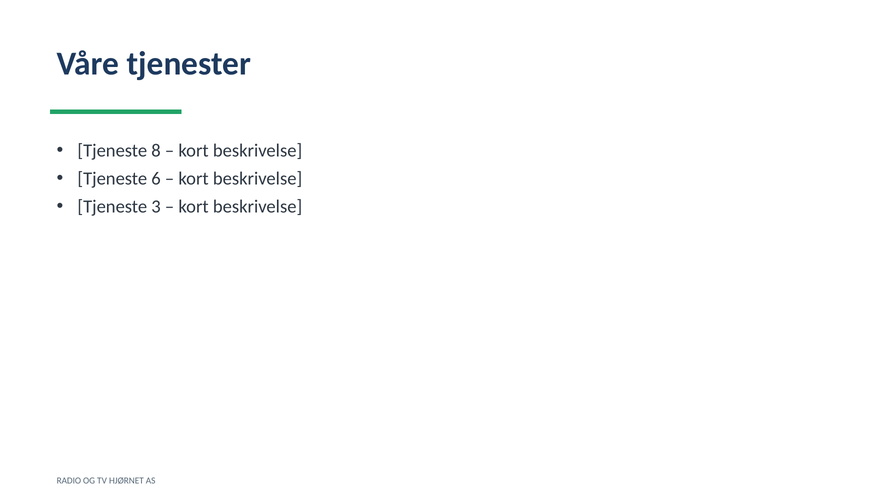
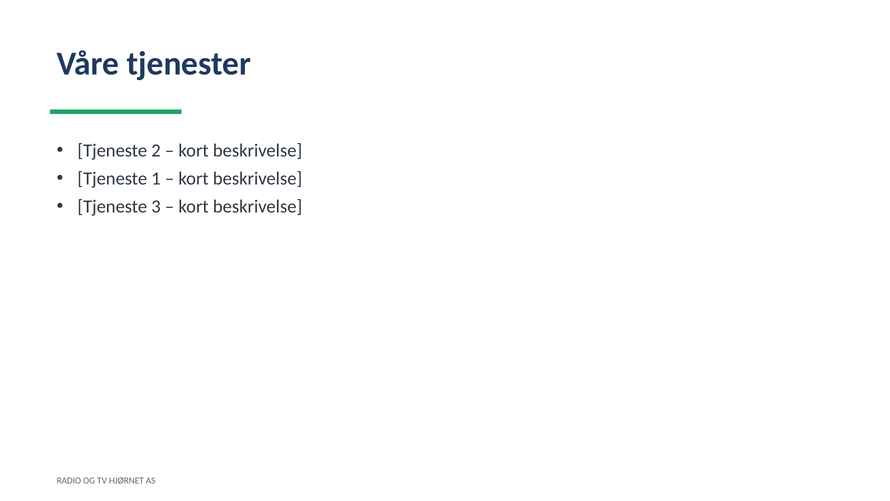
8: 8 -> 2
6: 6 -> 1
